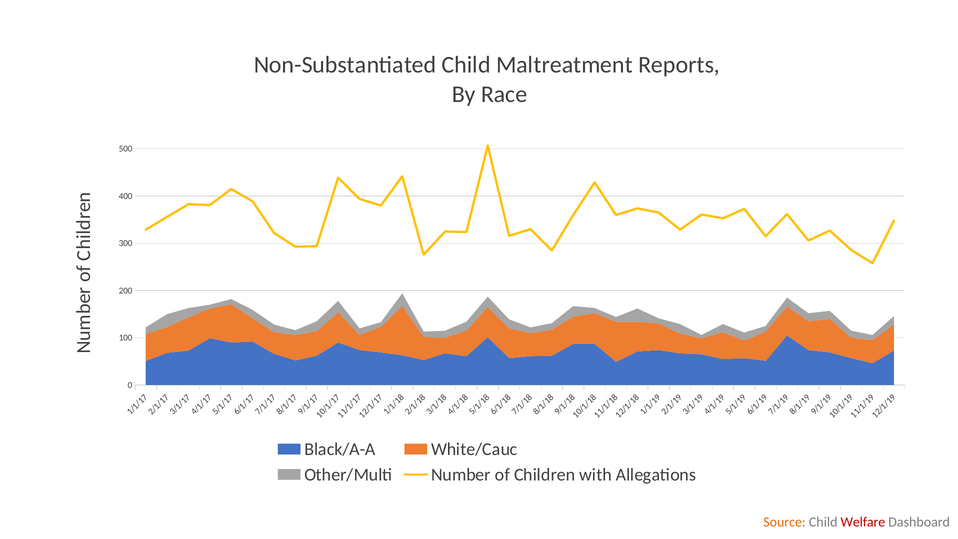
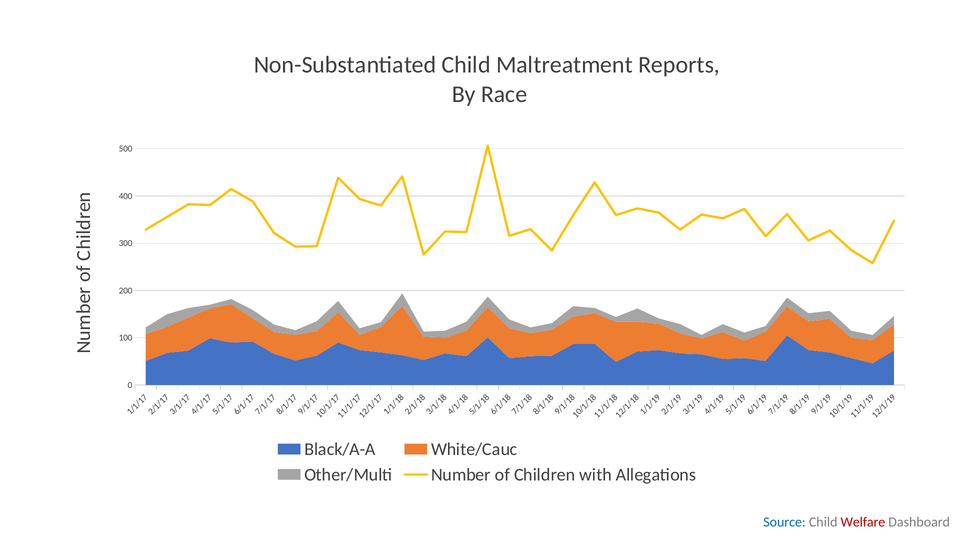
Source colour: orange -> blue
